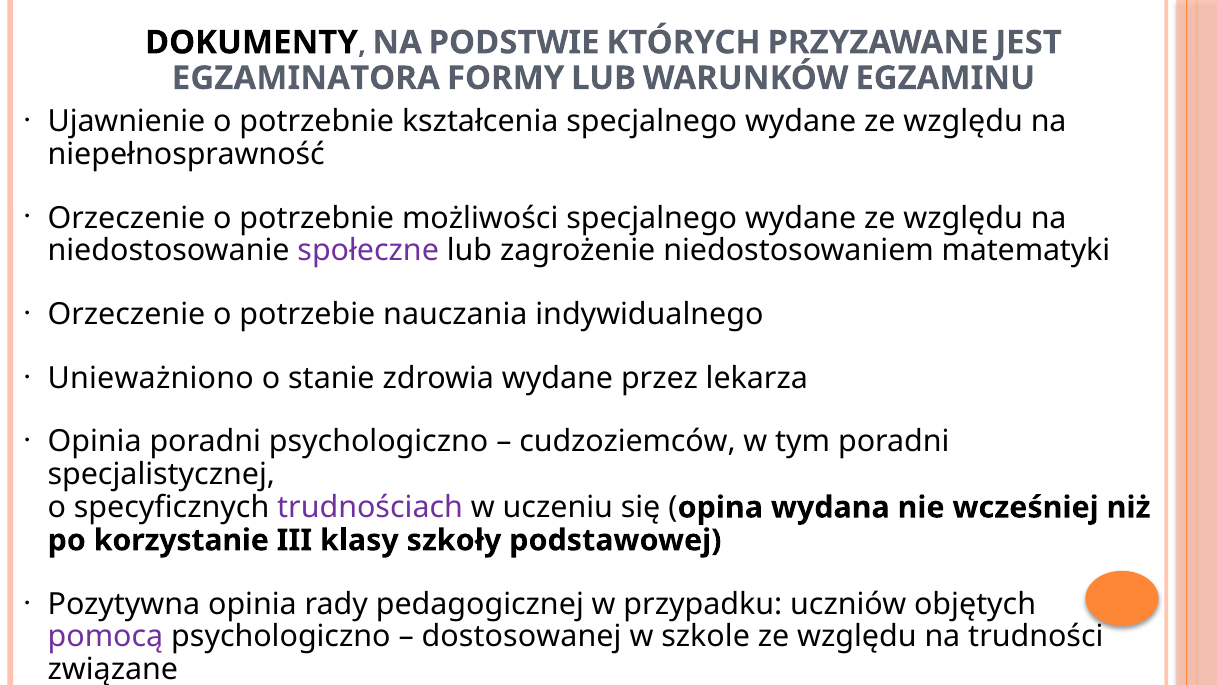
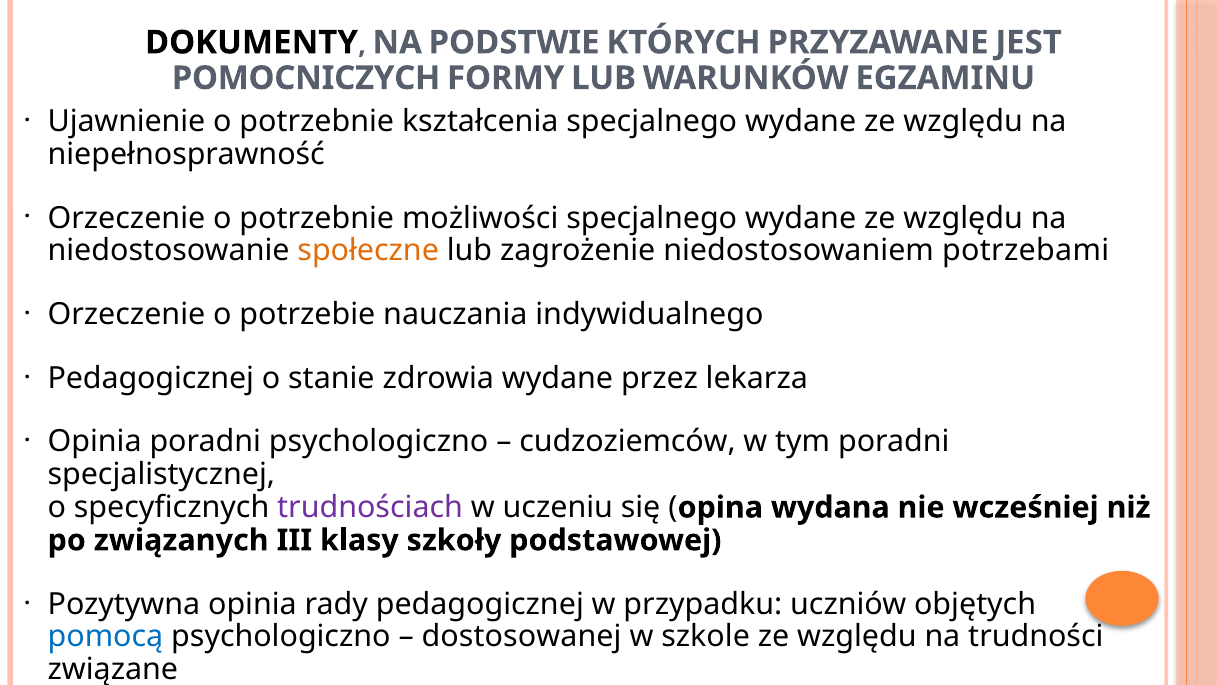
EGZAMINATORA: EGZAMINATORA -> POMOCNICZYCH
społeczne colour: purple -> orange
matematyki: matematyki -> potrzebami
Unieważniono at (151, 378): Unieważniono -> Pedagogicznej
korzystanie: korzystanie -> związanych
pomocą colour: purple -> blue
